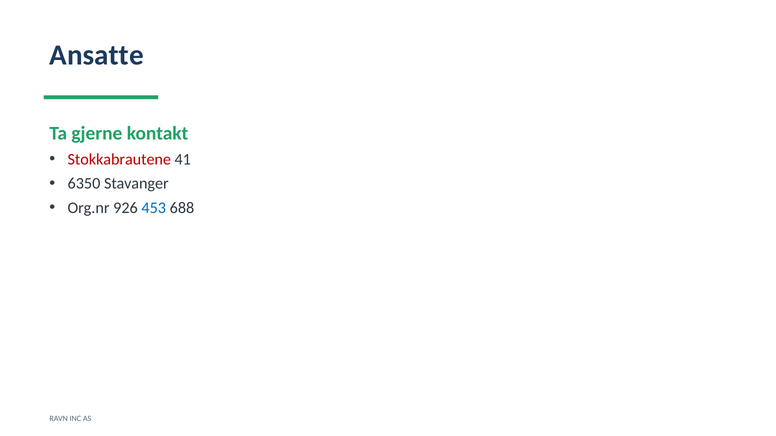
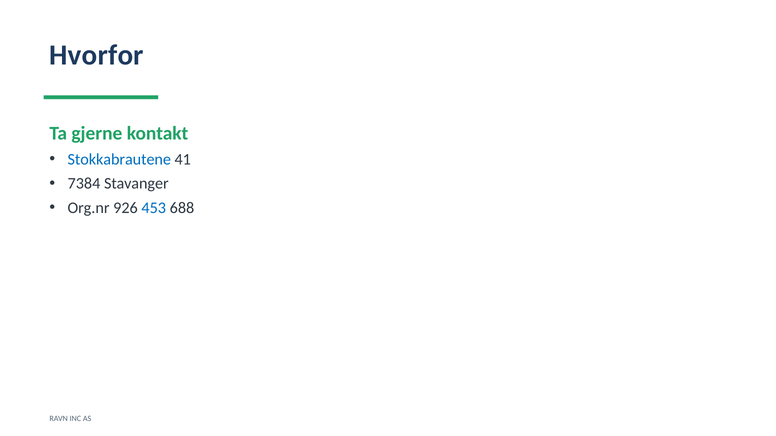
Ansatte: Ansatte -> Hvorfor
Stokkabrautene colour: red -> blue
6350: 6350 -> 7384
